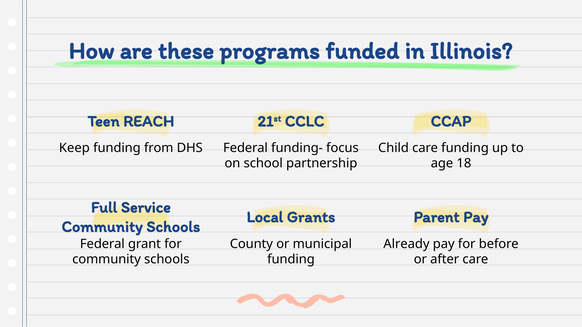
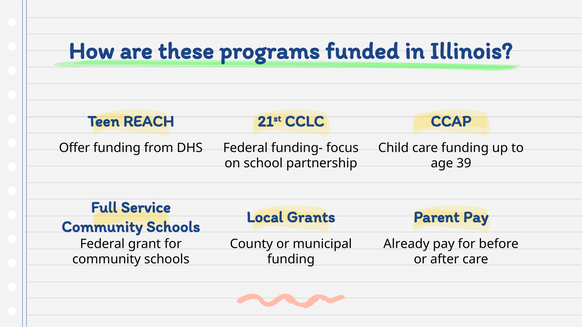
Keep: Keep -> Offer
18: 18 -> 39
